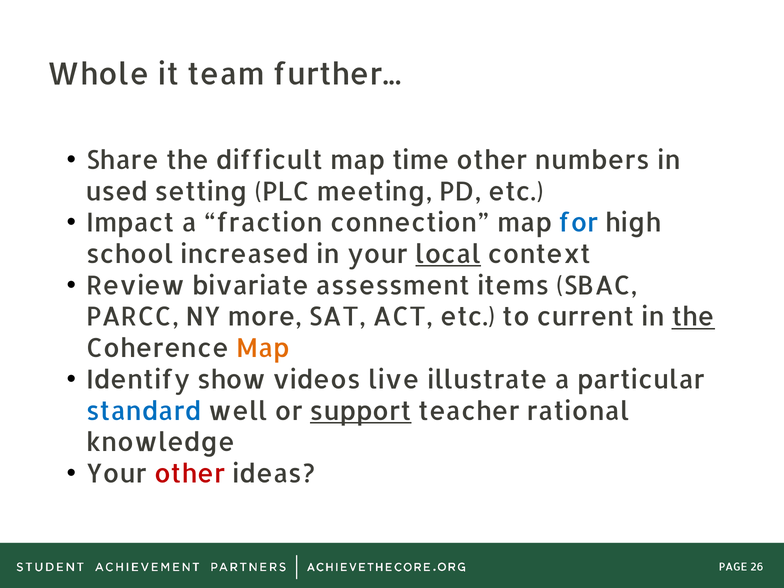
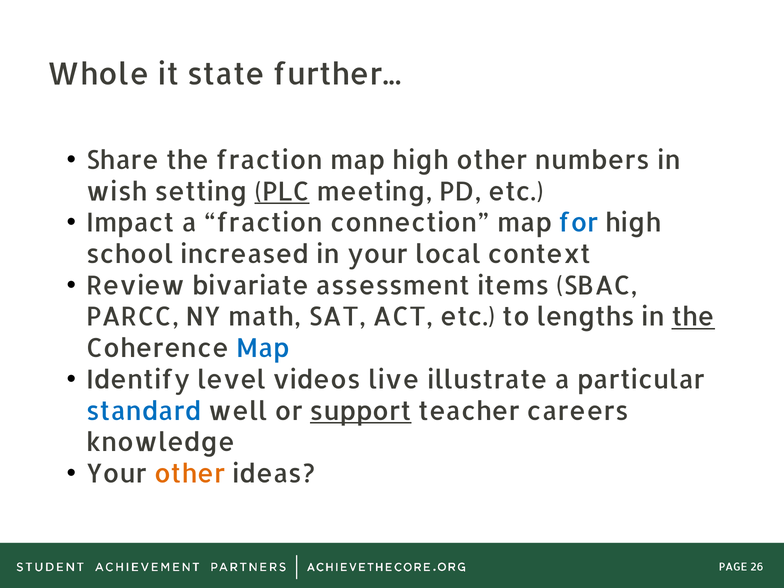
team: team -> state
the difficult: difficult -> fraction
map time: time -> high
used: used -> wish
PLC underline: none -> present
local underline: present -> none
more: more -> math
current: current -> lengths
Map at (263, 349) colour: orange -> blue
show: show -> level
rational: rational -> careers
other at (190, 474) colour: red -> orange
